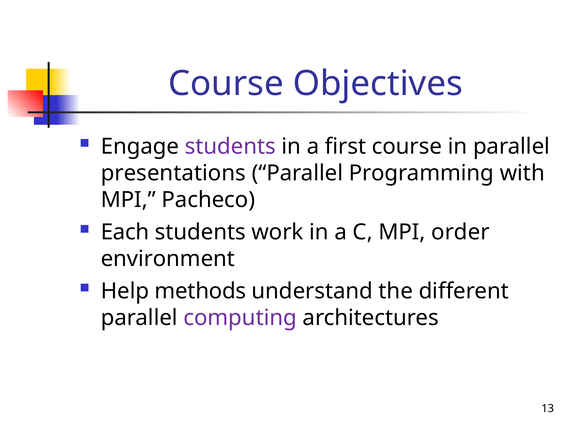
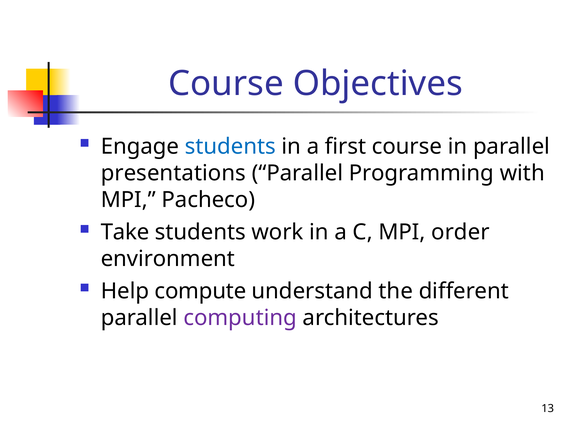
students at (230, 146) colour: purple -> blue
Each: Each -> Take
methods: methods -> compute
